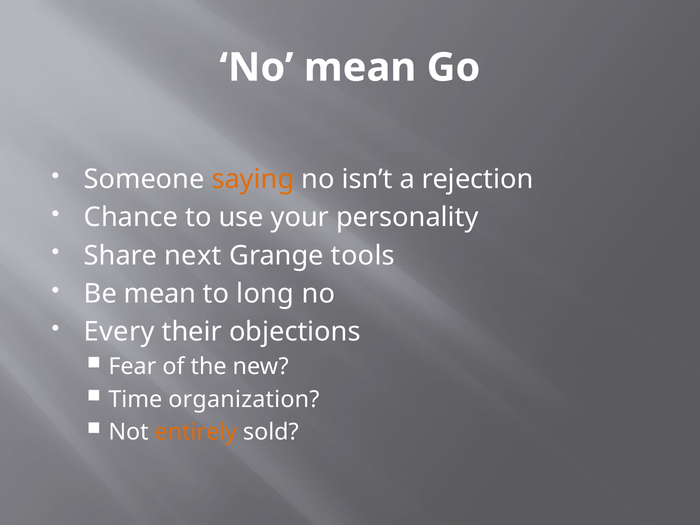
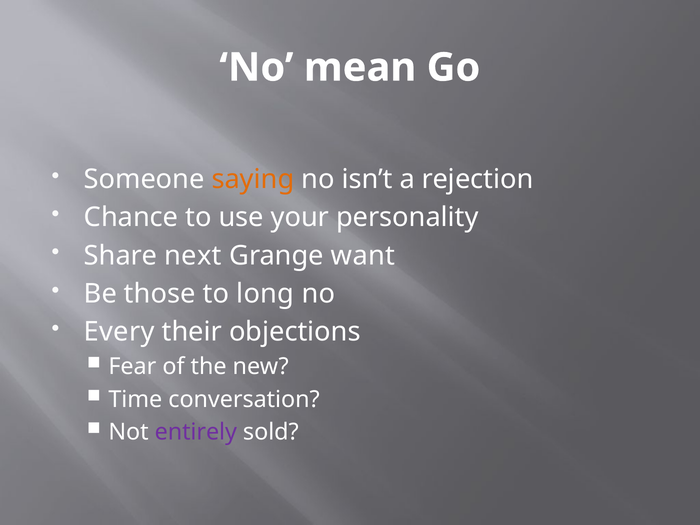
tools: tools -> want
Be mean: mean -> those
organization: organization -> conversation
entirely colour: orange -> purple
